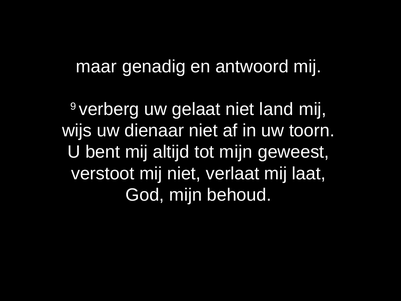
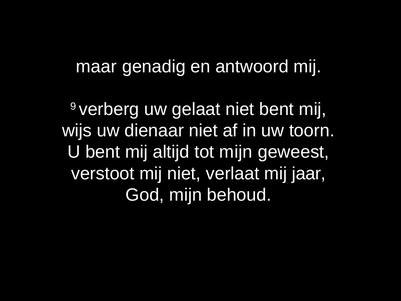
niet land: land -> bent
laat: laat -> jaar
